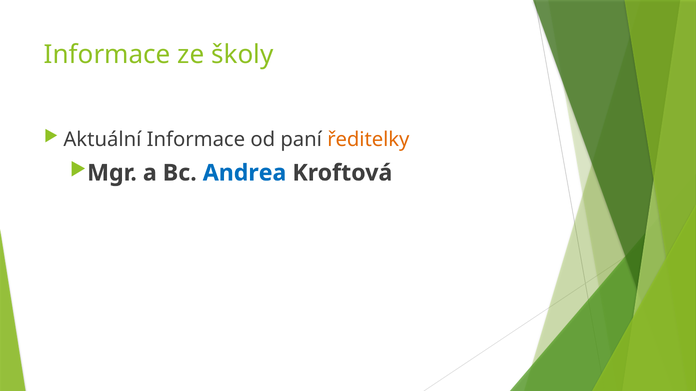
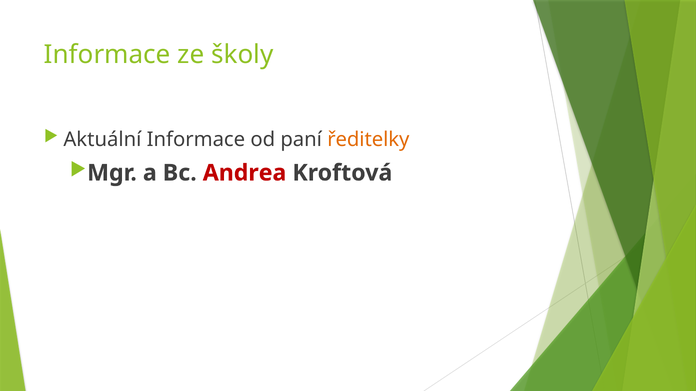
Andrea colour: blue -> red
